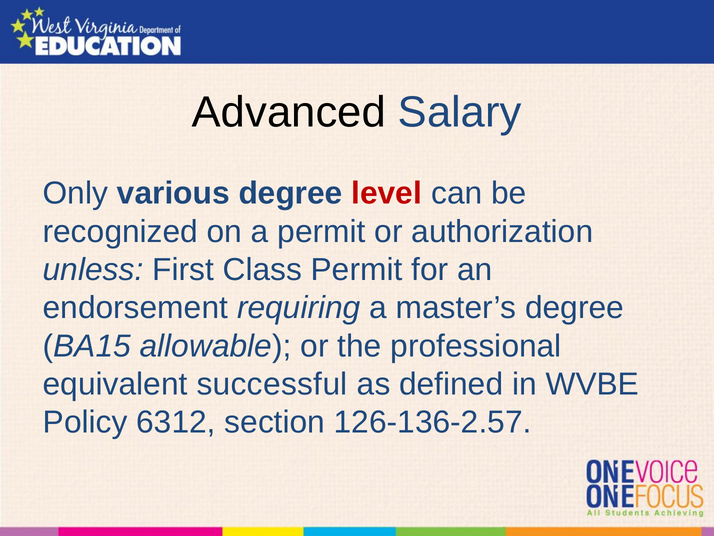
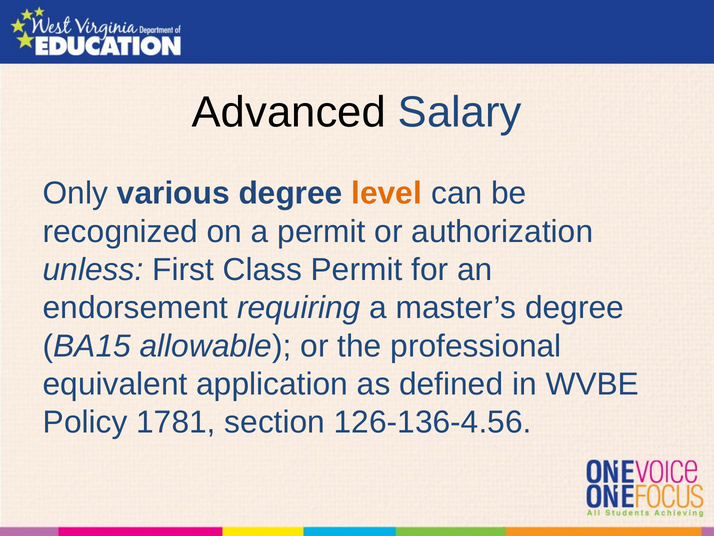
level colour: red -> orange
successful: successful -> application
6312: 6312 -> 1781
126-136-2.57: 126-136-2.57 -> 126-136-4.56
